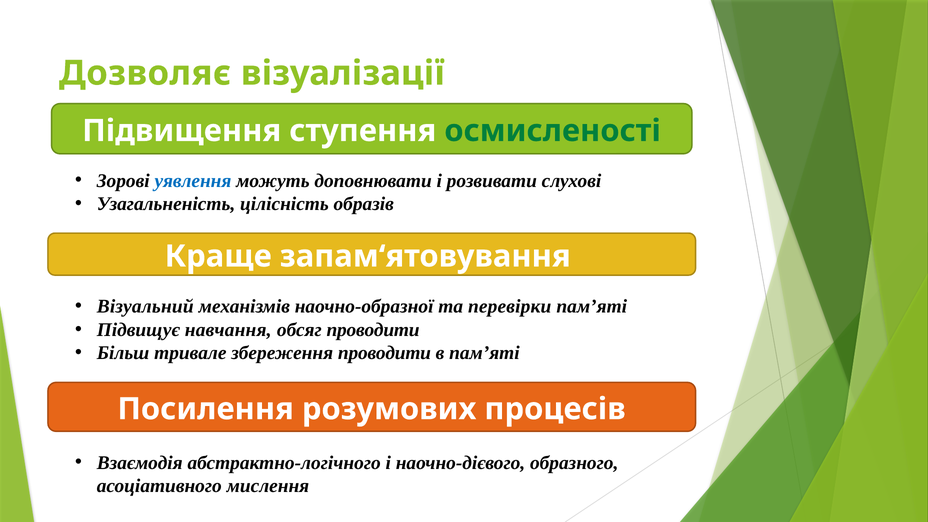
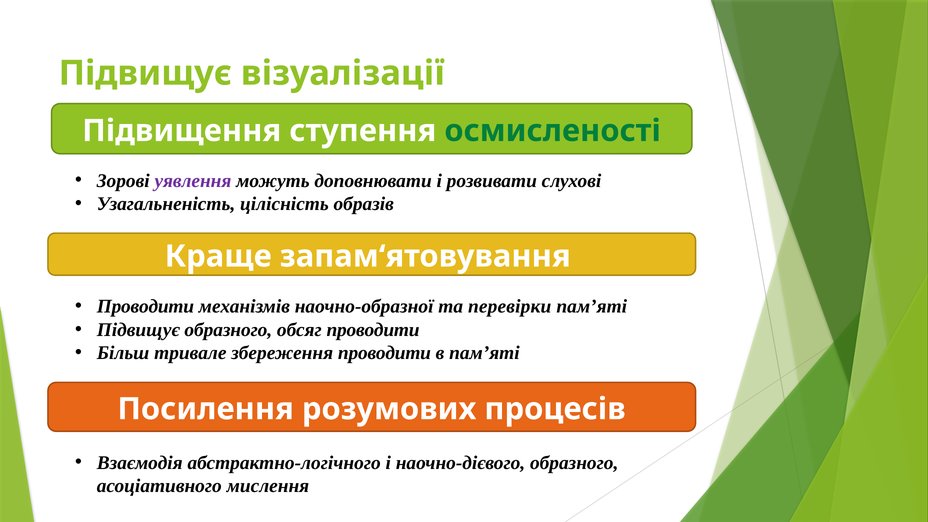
Дозволяє at (145, 73): Дозволяє -> Підвищує
уявлення colour: blue -> purple
Візуальний at (145, 307): Візуальний -> Проводити
Підвищує навчання: навчання -> образного
